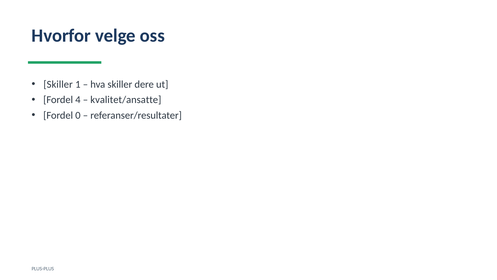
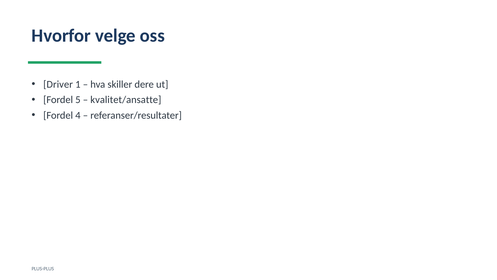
Skiller at (58, 84): Skiller -> Driver
4: 4 -> 5
0: 0 -> 4
